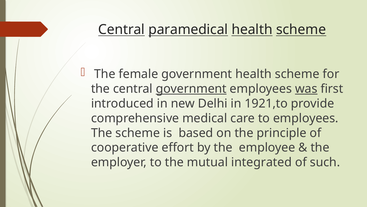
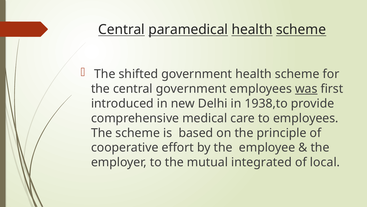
female: female -> shifted
government at (191, 89) underline: present -> none
1921,to: 1921,to -> 1938,to
such: such -> local
